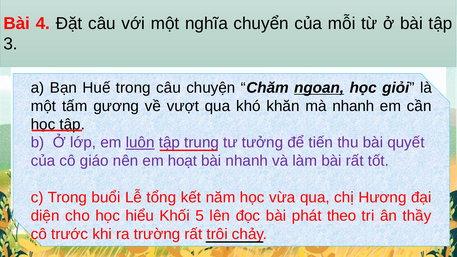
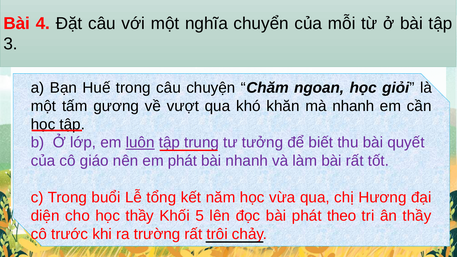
ngoan underline: present -> none
tiến: tiến -> biết
em hoạt: hoạt -> phát
học hiểu: hiểu -> thầy
